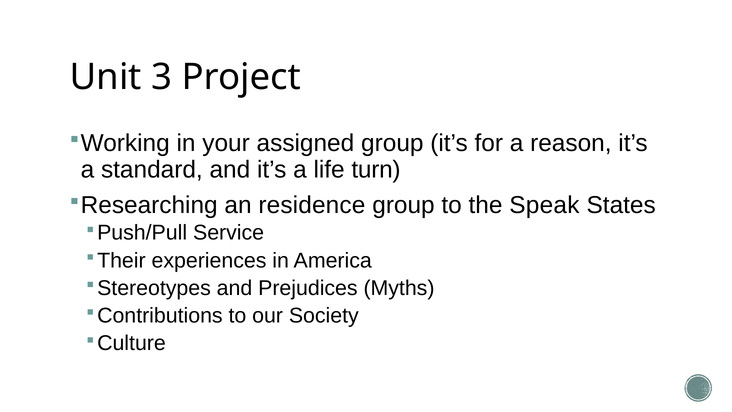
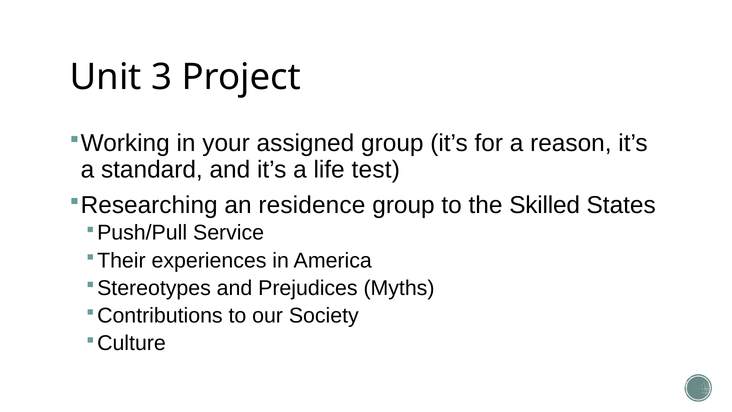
turn: turn -> test
Speak: Speak -> Skilled
